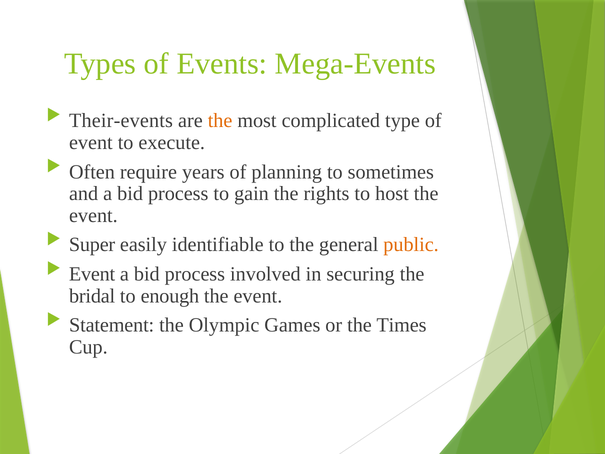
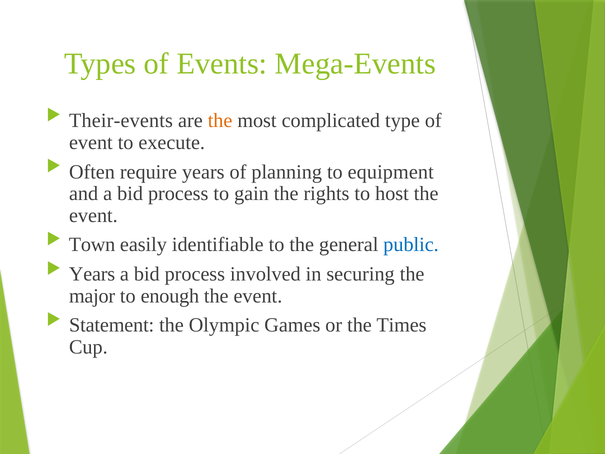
sometimes: sometimes -> equipment
Super: Super -> Town
public colour: orange -> blue
Event at (92, 274): Event -> Years
bridal: bridal -> major
